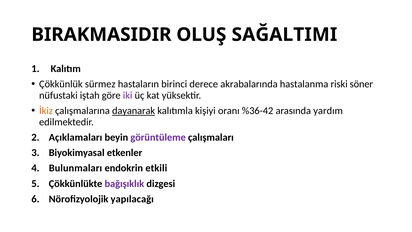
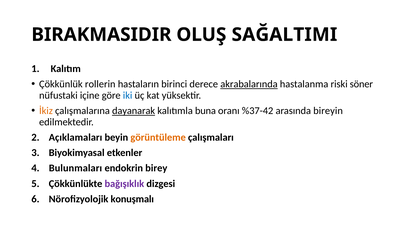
sürmez: sürmez -> rollerin
akrabalarında underline: none -> present
iştah: iştah -> içine
iki colour: purple -> blue
kişiyi: kişiyi -> buna
%36-42: %36-42 -> %37-42
yardım: yardım -> bireyin
görüntüleme colour: purple -> orange
etkili: etkili -> birey
yapılacağı: yapılacağı -> konuşmalı
